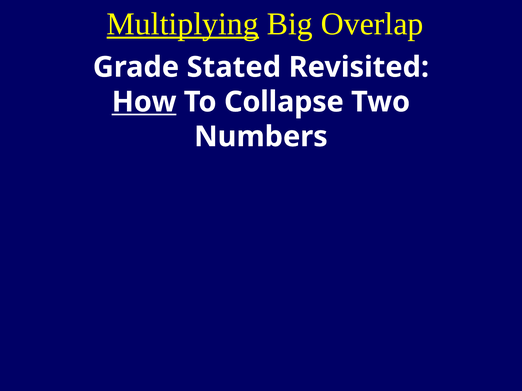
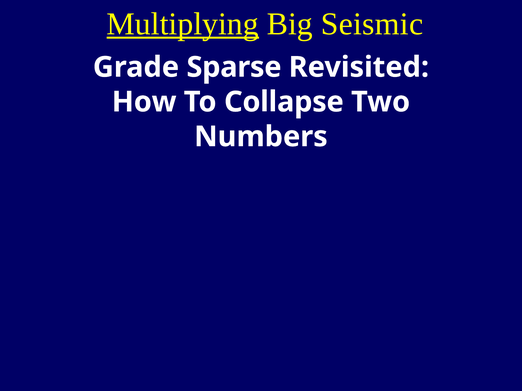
Overlap: Overlap -> Seismic
Stated: Stated -> Sparse
How underline: present -> none
